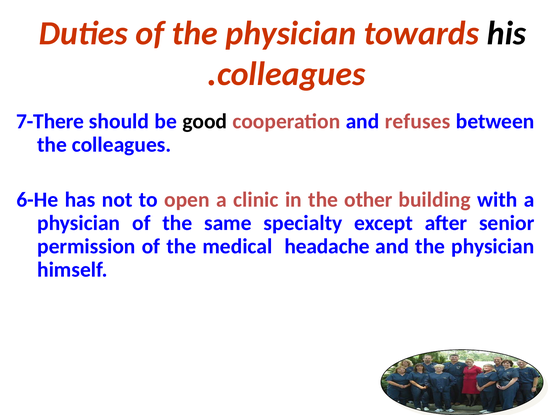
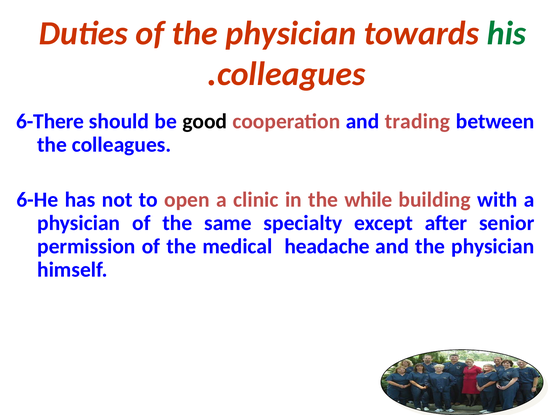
his colour: black -> green
7-There: 7-There -> 6-There
refuses: refuses -> trading
other: other -> while
